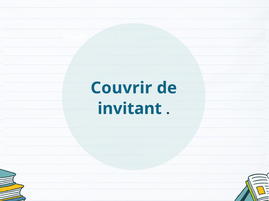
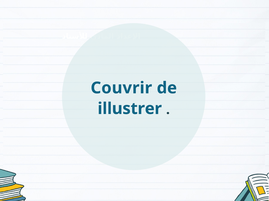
invitant: invitant -> illustrer
